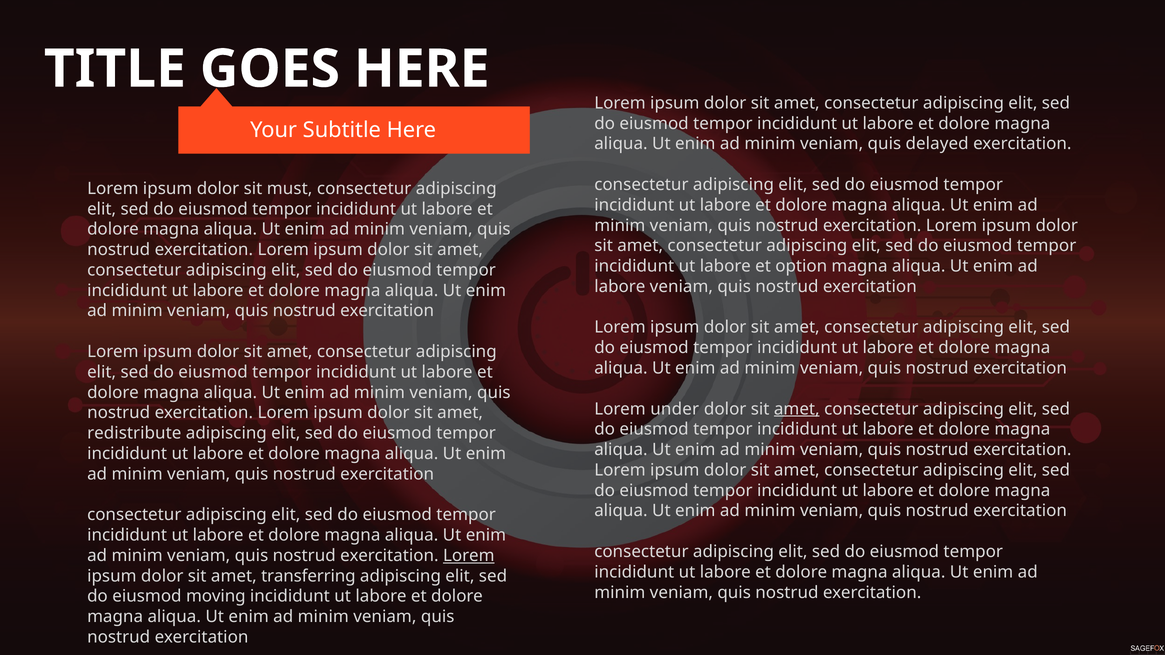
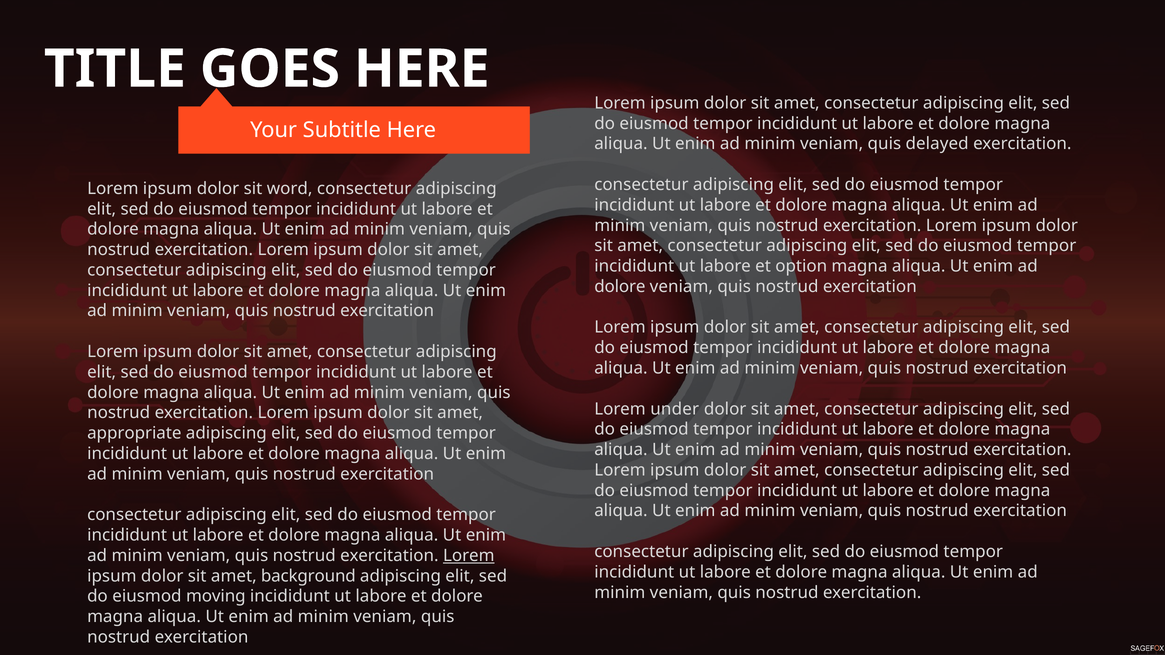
must: must -> word
labore at (620, 287): labore -> dolore
amet at (797, 409) underline: present -> none
redistribute: redistribute -> appropriate
transferring: transferring -> background
